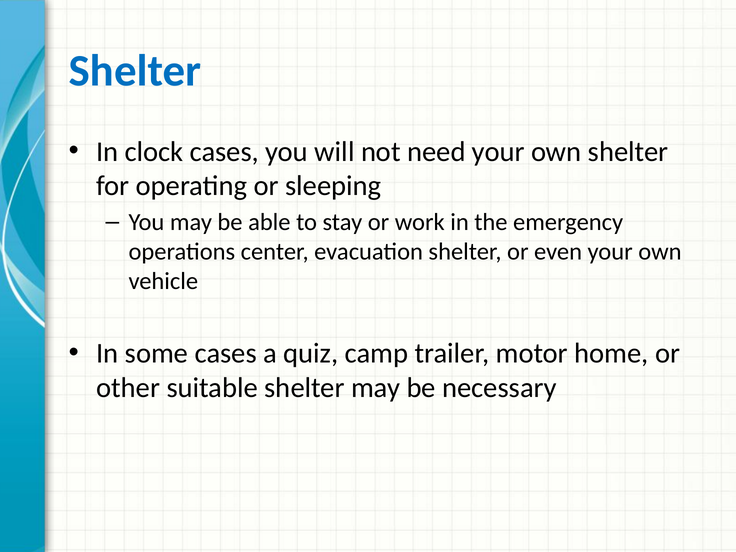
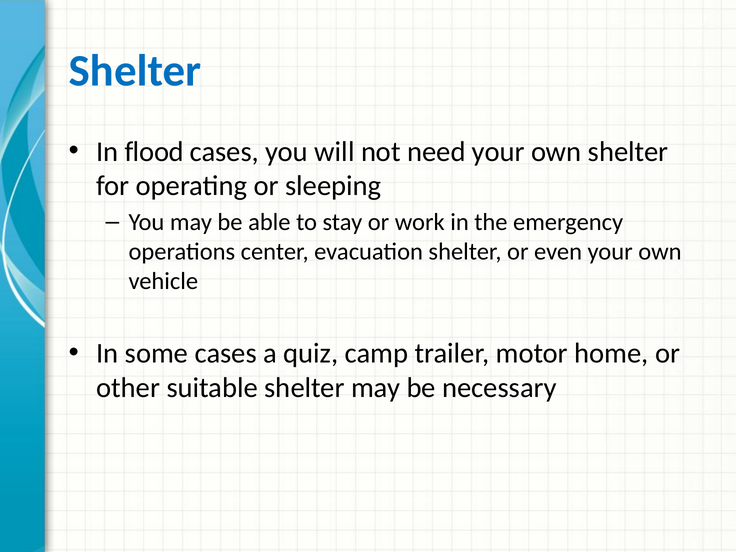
clock: clock -> flood
